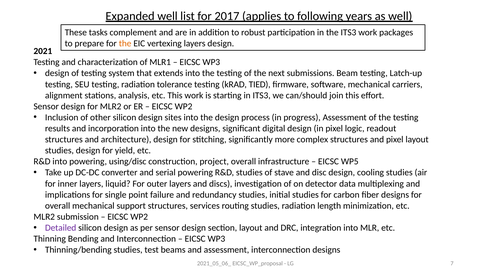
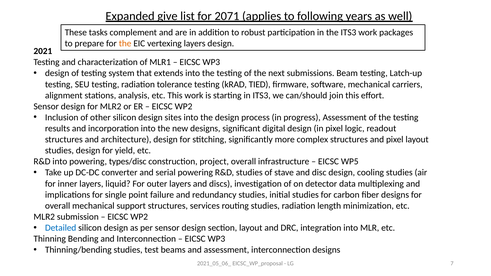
Expanded well: well -> give
2017: 2017 -> 2071
using/disc: using/disc -> types/disc
Detailed colour: purple -> blue
